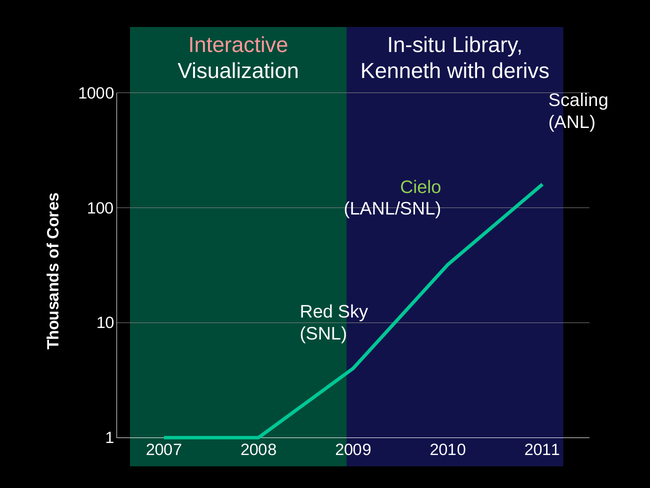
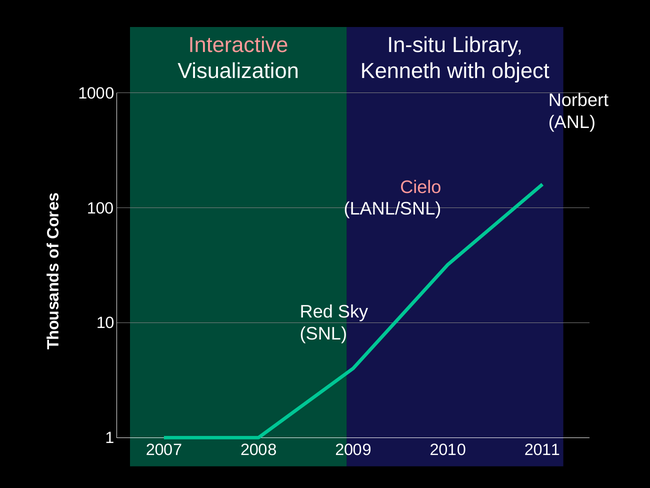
derivs: derivs -> object
Scaling: Scaling -> Norbert
Cielo colour: light green -> pink
